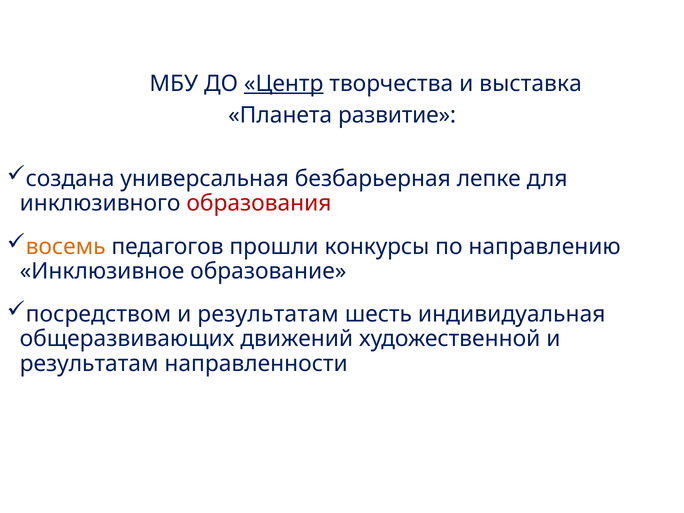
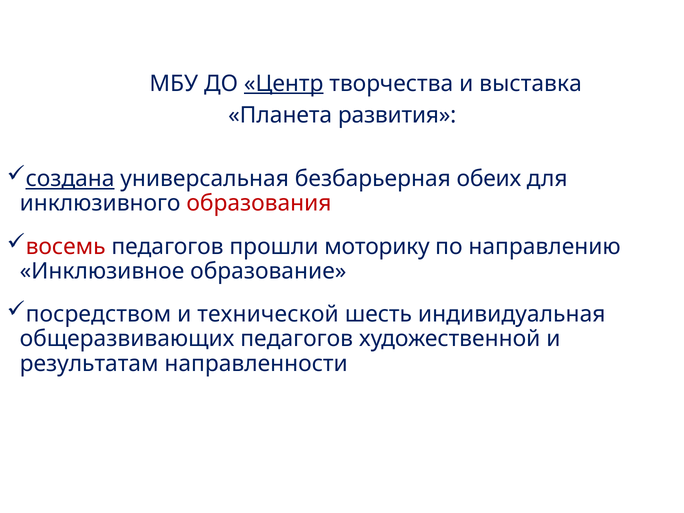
развитие: развитие -> развития
создана underline: none -> present
лепке: лепке -> обеих
восемь colour: orange -> red
конкурсы: конкурсы -> моторику
результатам at (268, 314): результатам -> технической
общеразвивающих движений: движений -> педагогов
